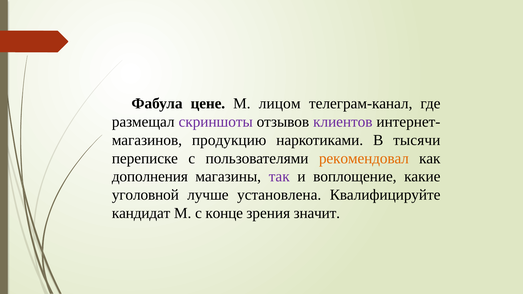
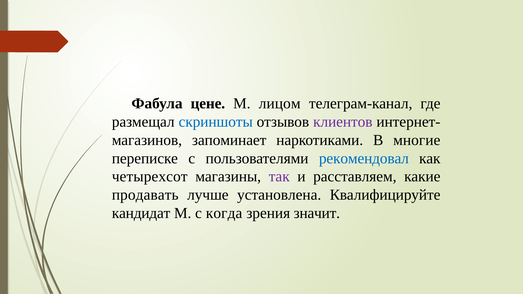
скриншоты colour: purple -> blue
продукцию: продукцию -> запоминает
тысячи: тысячи -> многие
рекомендовал colour: orange -> blue
дополнения: дополнения -> четырехсот
воплощение: воплощение -> расставляем
уголовной: уголовной -> продавать
конце: конце -> когда
